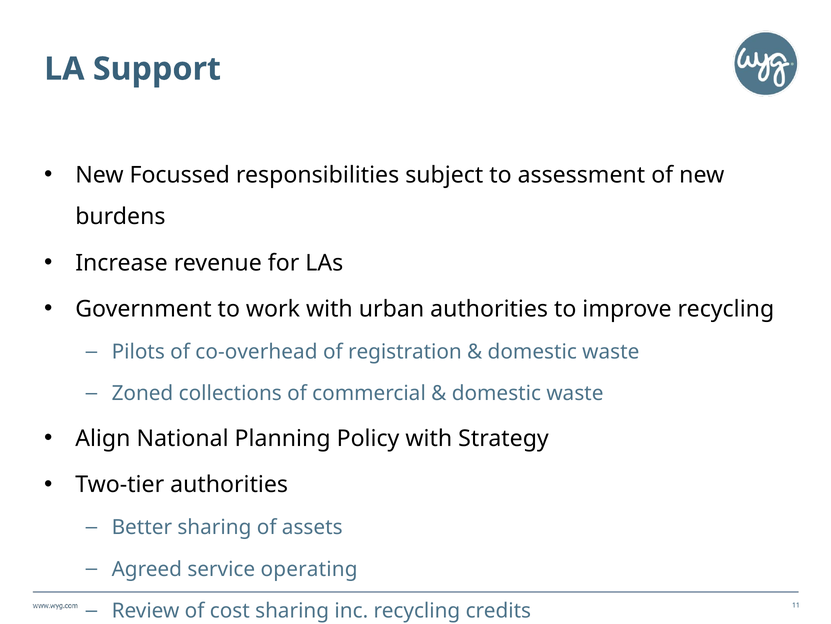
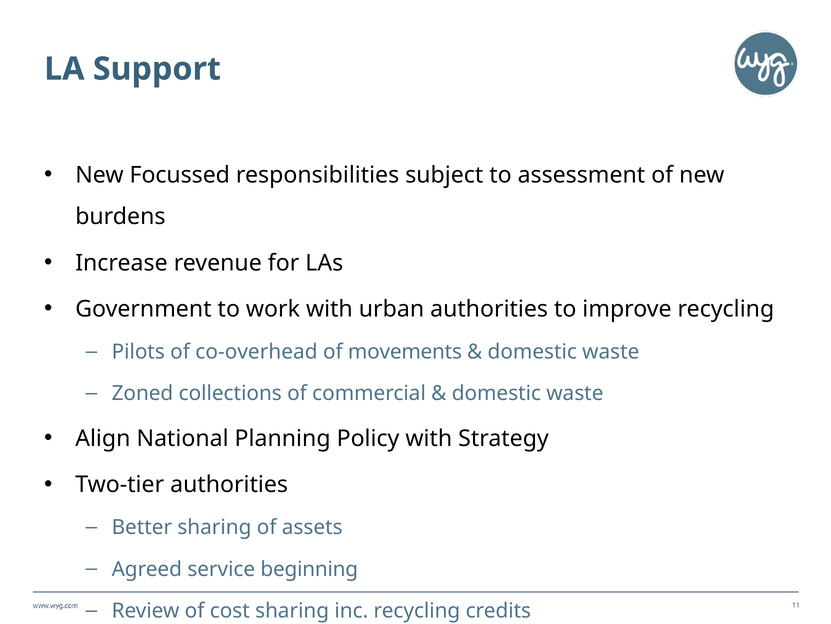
registration: registration -> movements
operating: operating -> beginning
